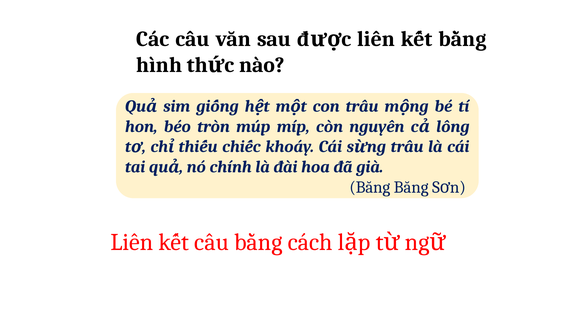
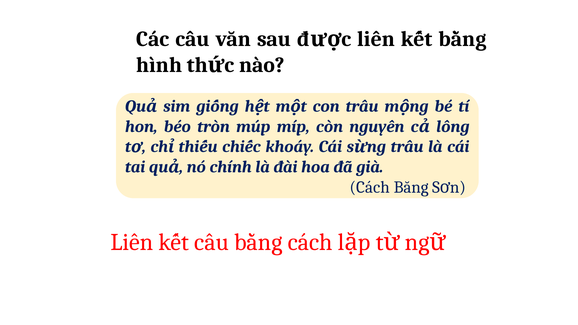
Bằng at (370, 187): Bằng -> Cách
